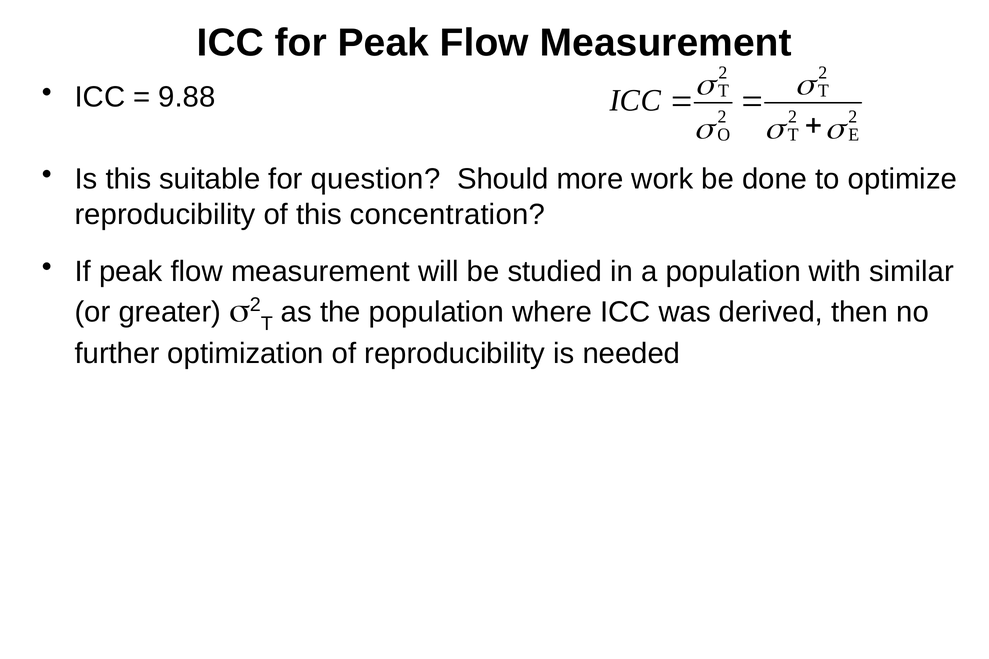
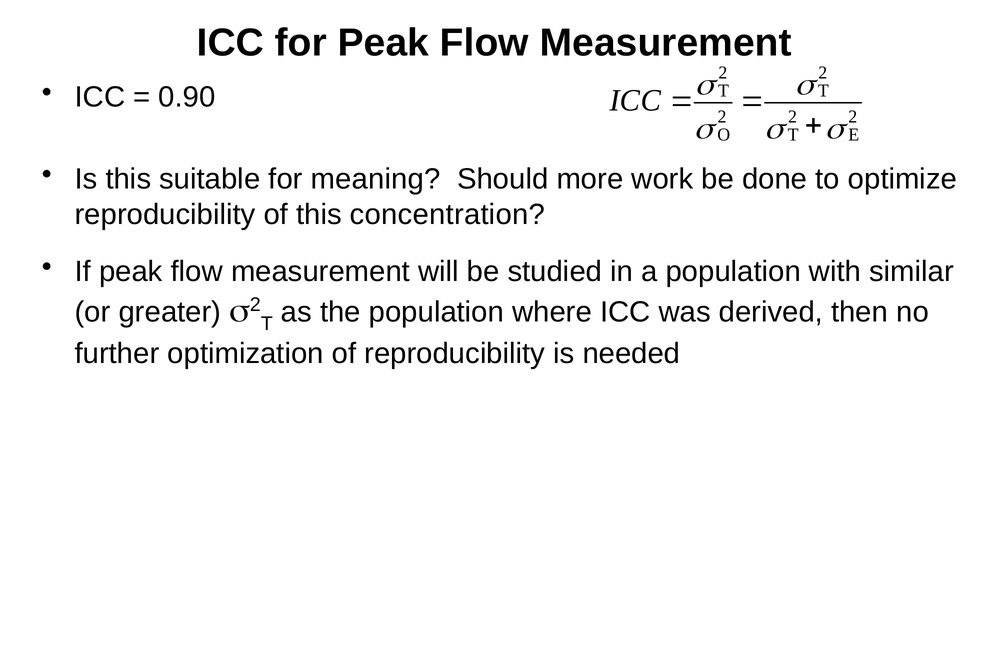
9.88: 9.88 -> 0.90
question: question -> meaning
